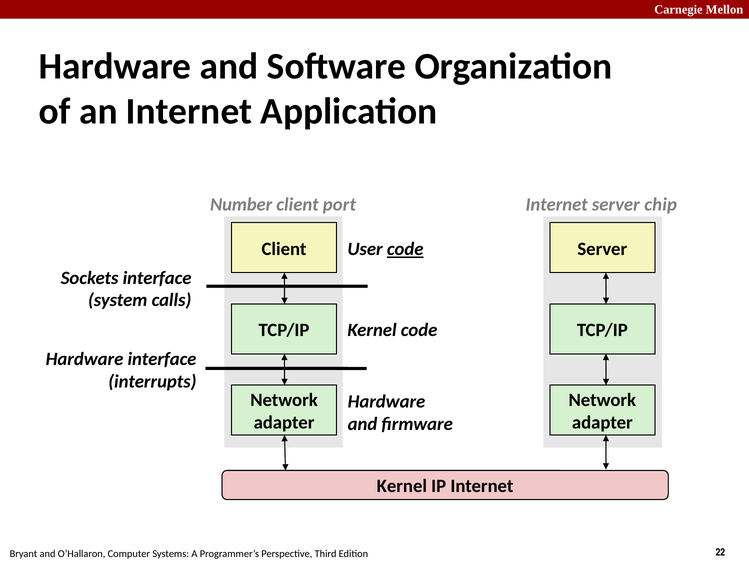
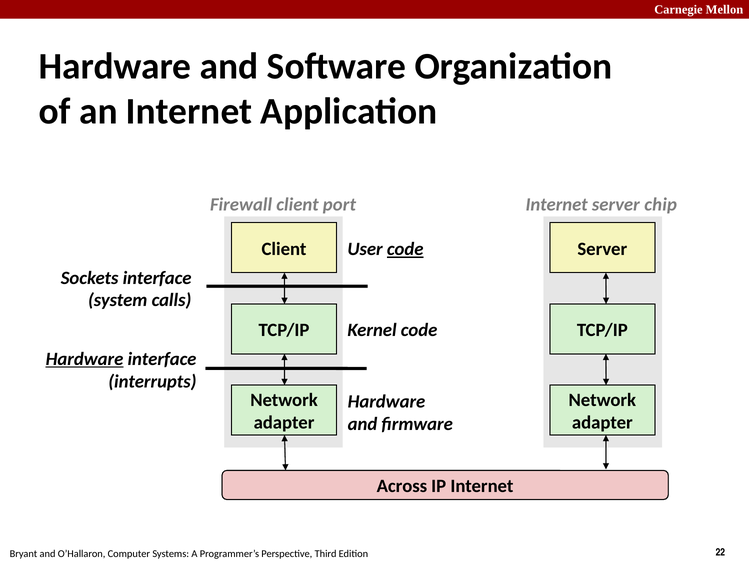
Number: Number -> Firewall
Hardware at (85, 359) underline: none -> present
Kernel at (402, 486): Kernel -> Across
